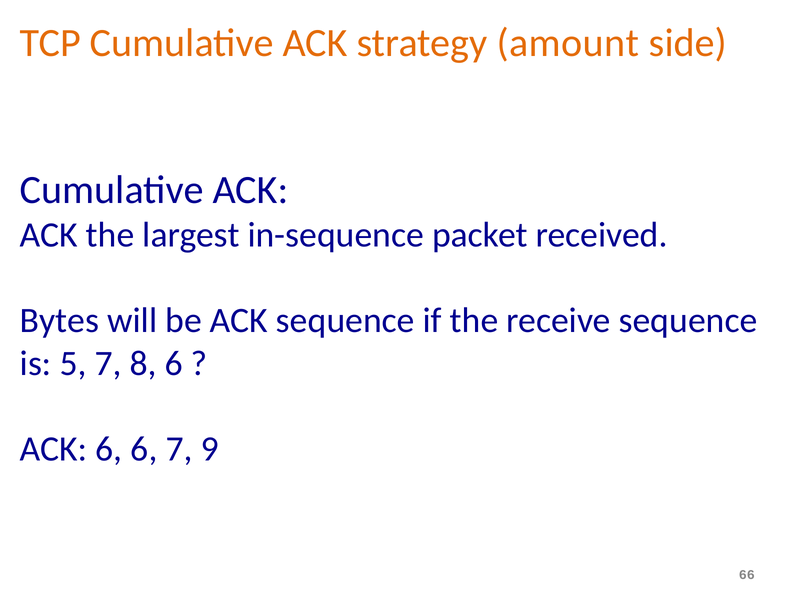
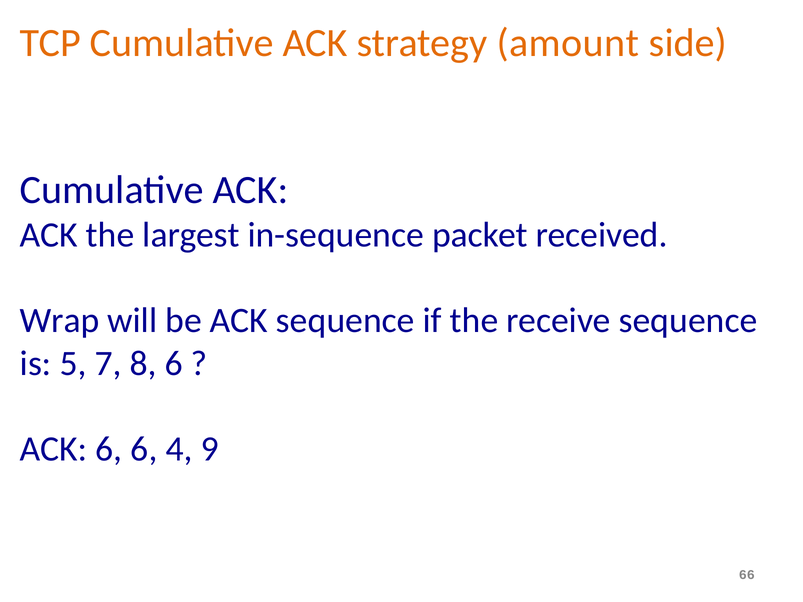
Bytes: Bytes -> Wrap
6 7: 7 -> 4
